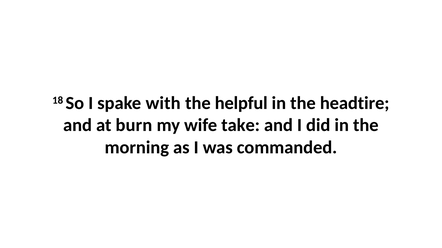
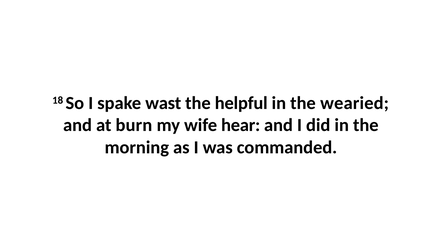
with: with -> wast
headtire: headtire -> wearied
take: take -> hear
